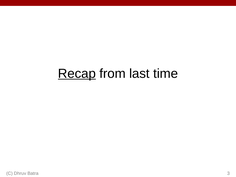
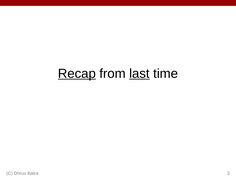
last underline: none -> present
